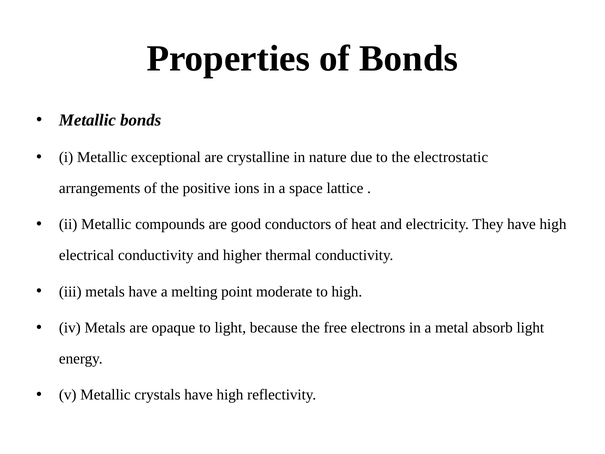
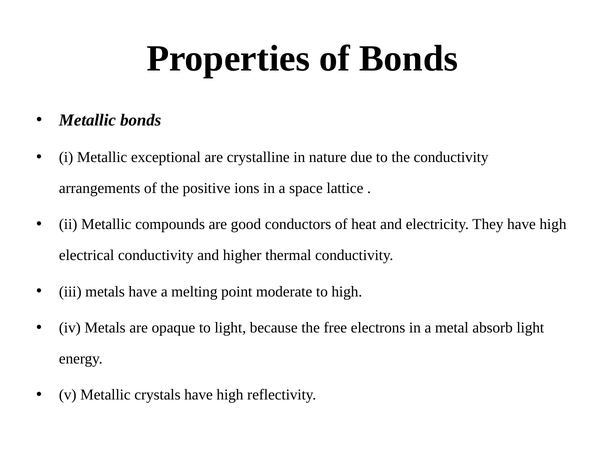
the electrostatic: electrostatic -> conductivity
